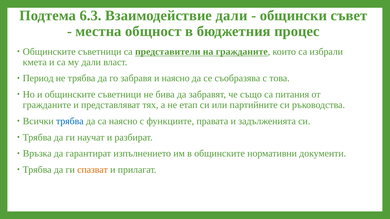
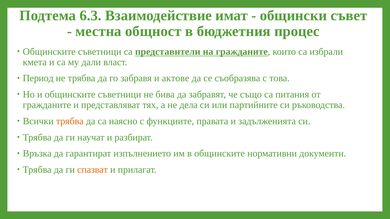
Взаимодействие дали: дали -> имат
и наясно: наясно -> актове
етап: етап -> дела
трябва at (70, 121) colour: blue -> orange
